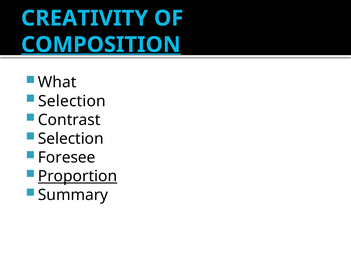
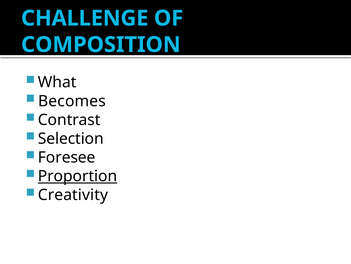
CREATIVITY: CREATIVITY -> CHALLENGE
COMPOSITION underline: present -> none
Selection at (72, 101): Selection -> Becomes
Summary: Summary -> Creativity
